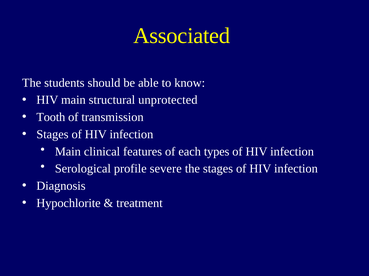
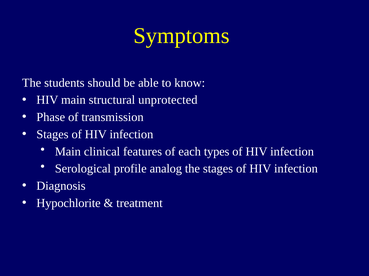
Associated: Associated -> Symptoms
Tooth: Tooth -> Phase
severe: severe -> analog
